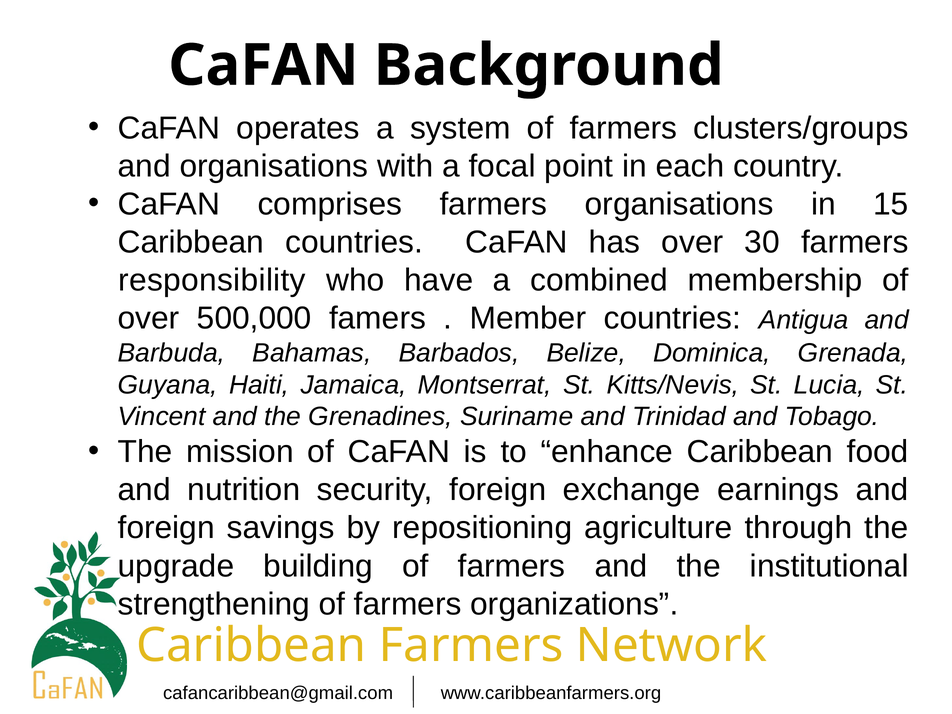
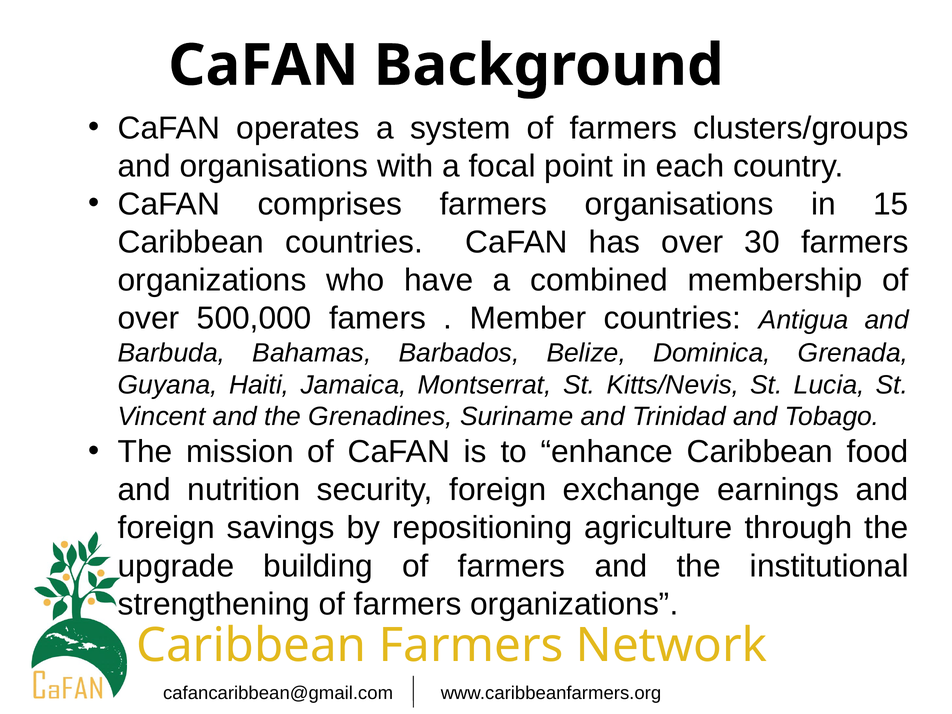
responsibility at (212, 280): responsibility -> organizations
